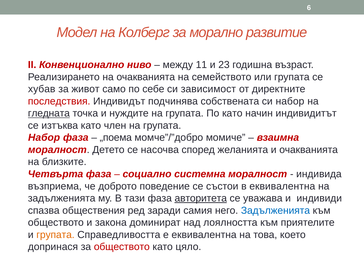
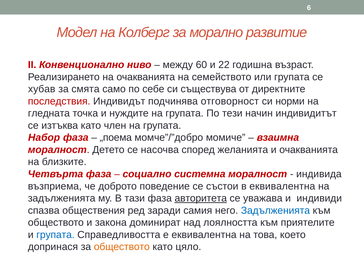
11: 11 -> 60
23: 23 -> 22
живот: живот -> смята
зависимост: зависимост -> съществува
собствената: собствената -> отговорност
си набор: набор -> норми
гледната underline: present -> none
По като: като -> тези
групата at (55, 235) colour: orange -> blue
обществото at (122, 247) colour: red -> orange
